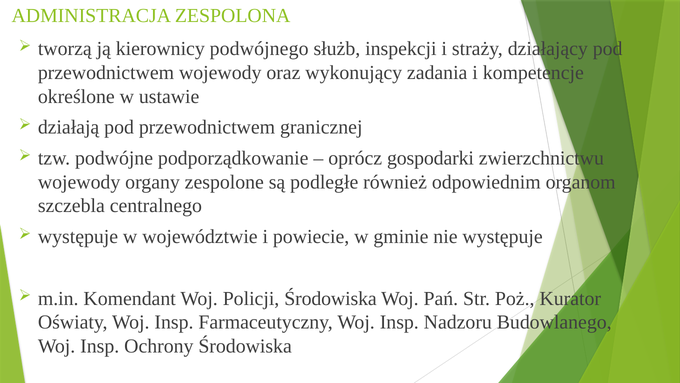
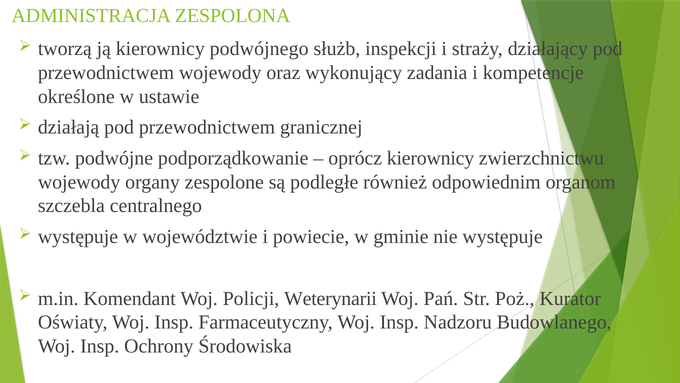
oprócz gospodarki: gospodarki -> kierownicy
Policji Środowiska: Środowiska -> Weterynarii
